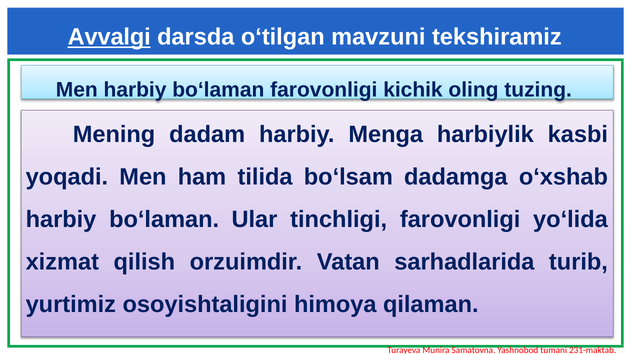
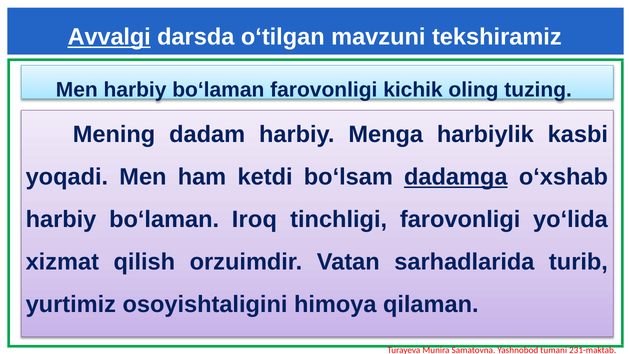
tilida: tilida -> ketdi
dadamga underline: none -> present
Ular: Ular -> Iroq
